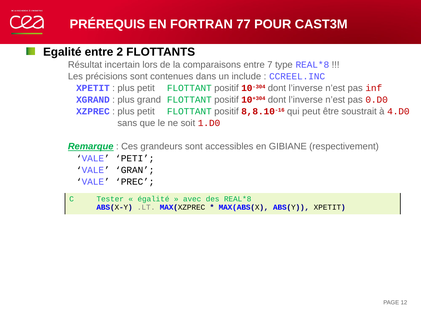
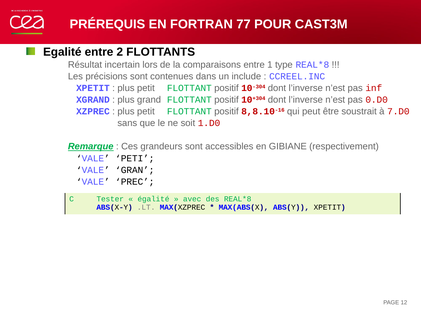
7: 7 -> 1
4.D0: 4.D0 -> 7.D0
